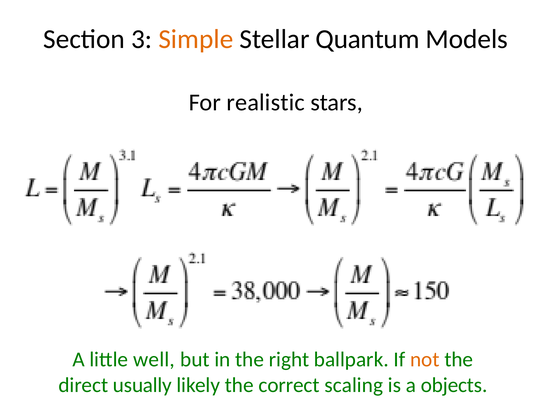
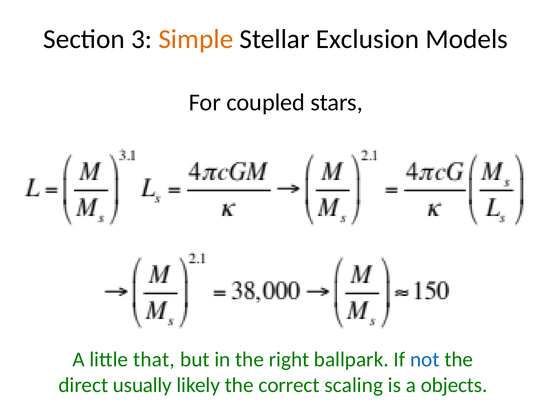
Quantum: Quantum -> Exclusion
realistic: realistic -> coupled
well: well -> that
not colour: orange -> blue
